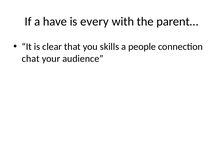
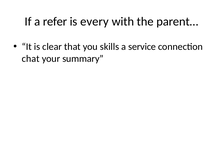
have: have -> refer
people: people -> service
audience: audience -> summary
